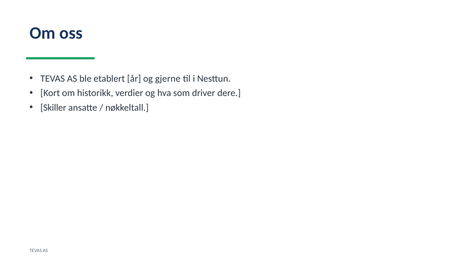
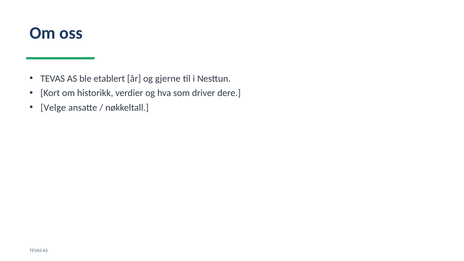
Skiller: Skiller -> Velge
